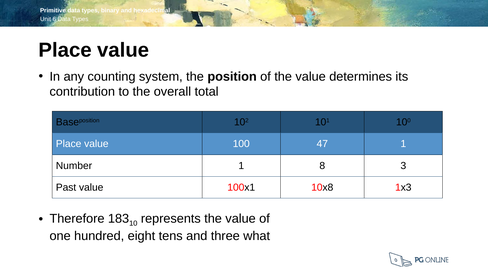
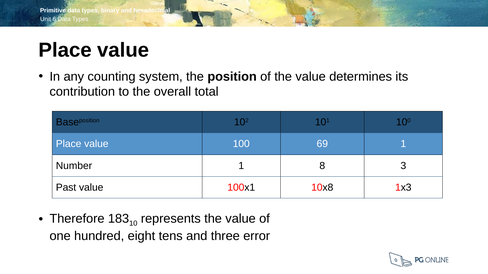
47: 47 -> 69
what: what -> error
